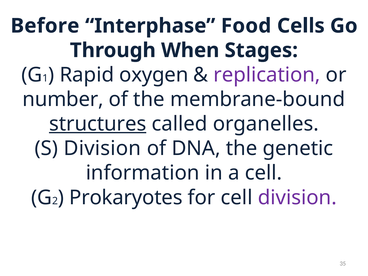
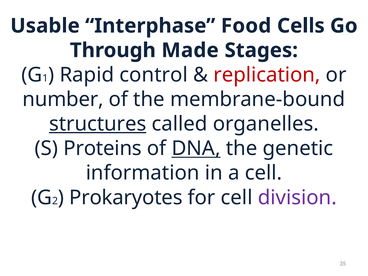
Before: Before -> Usable
When: When -> Made
oxygen: oxygen -> control
replication colour: purple -> red
S Division: Division -> Proteins
DNA underline: none -> present
